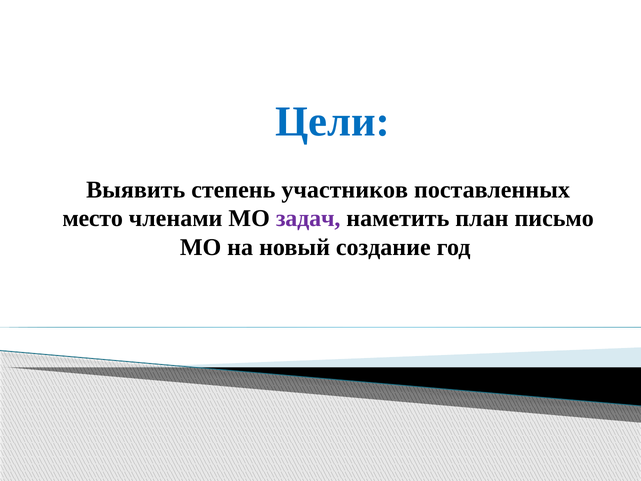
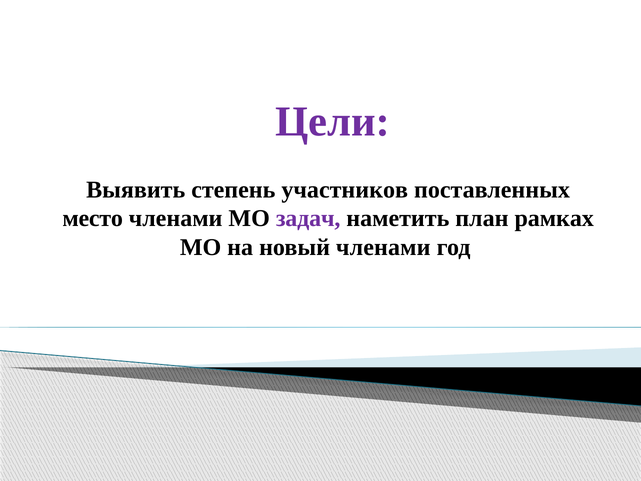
Цели colour: blue -> purple
письмо: письмо -> рамках
новый создание: создание -> членами
